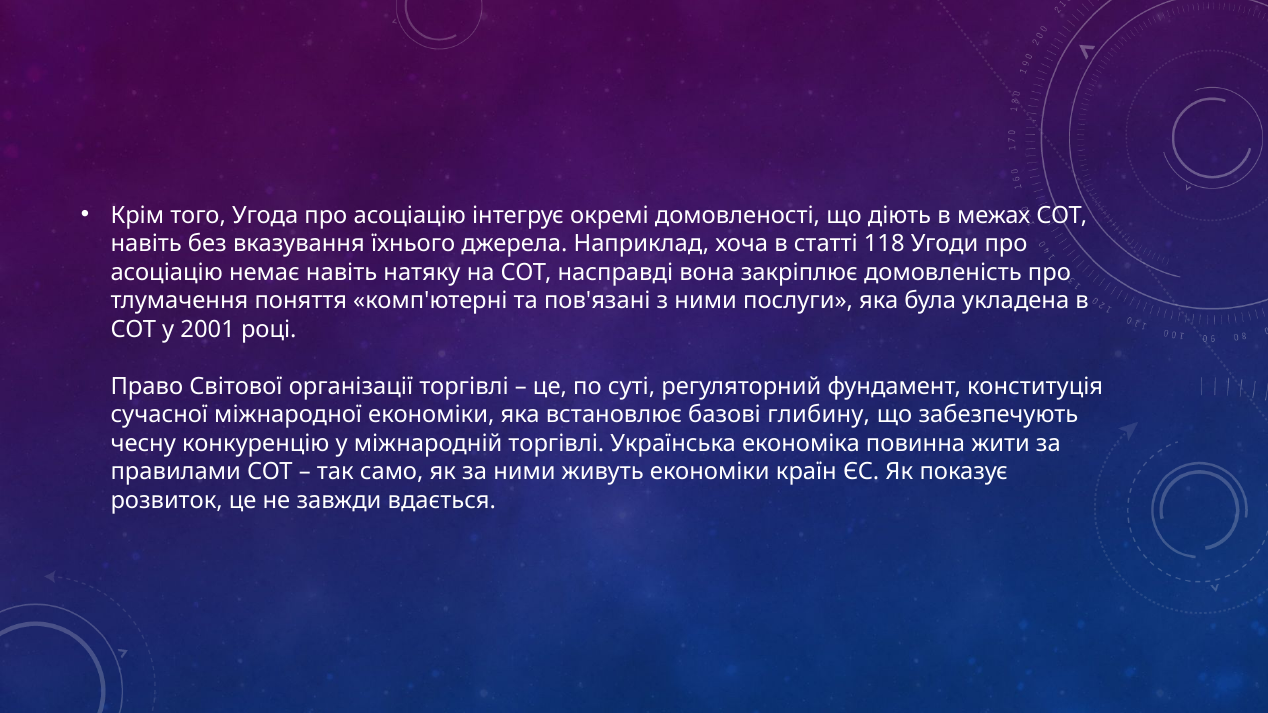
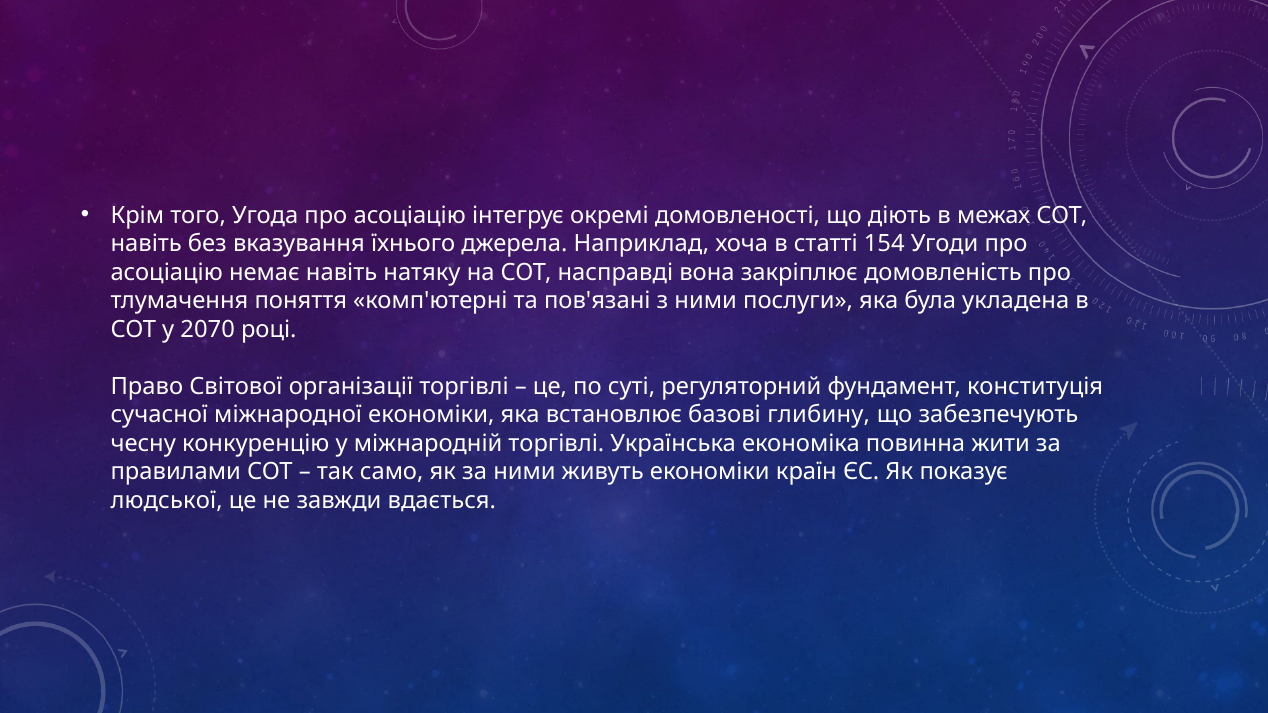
118: 118 -> 154
2001: 2001 -> 2070
розвиток: розвиток -> людської
